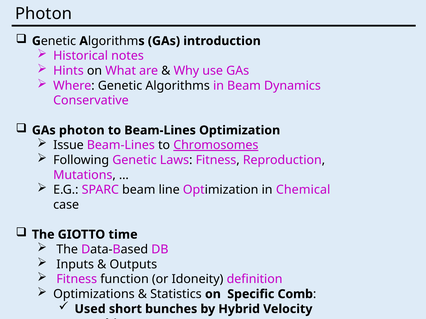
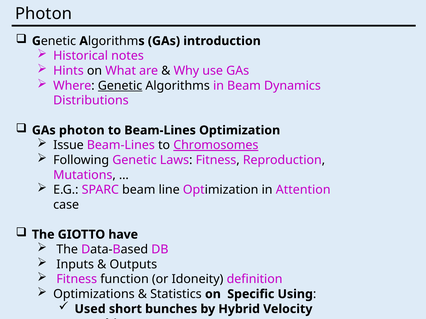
Genetic at (120, 86) underline: none -> present
Conservative at (91, 101): Conservative -> Distributions
Chemical: Chemical -> Attention
time: time -> have
Specific Comb: Comb -> Using
